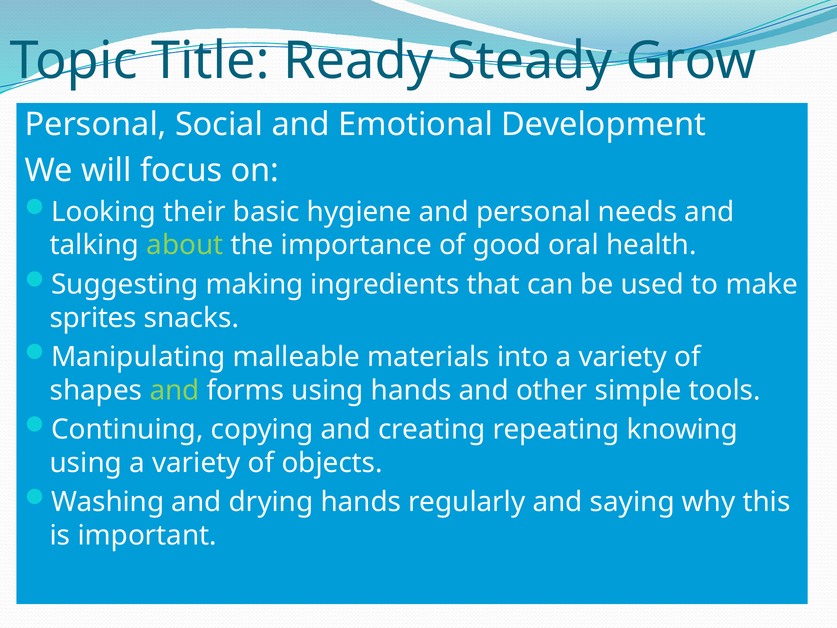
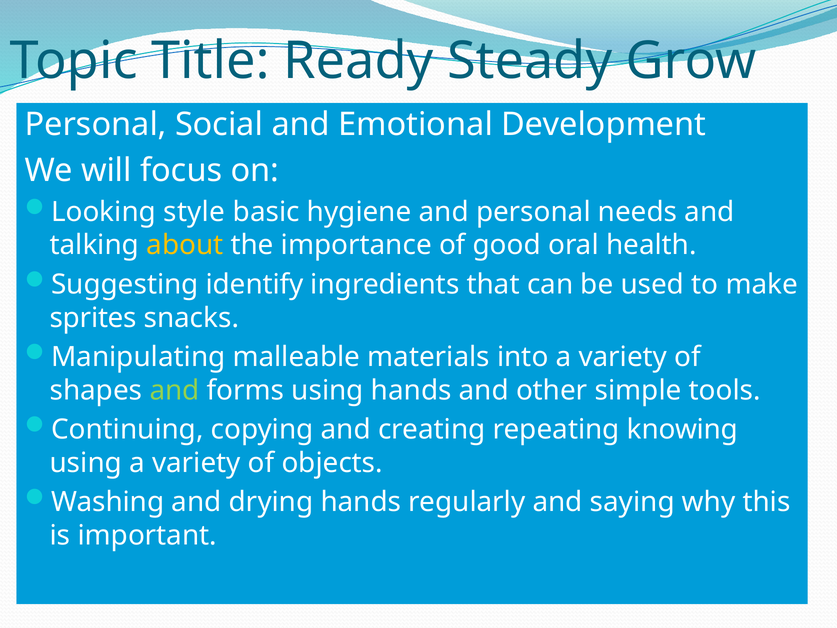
their: their -> style
about colour: light green -> yellow
making: making -> identify
